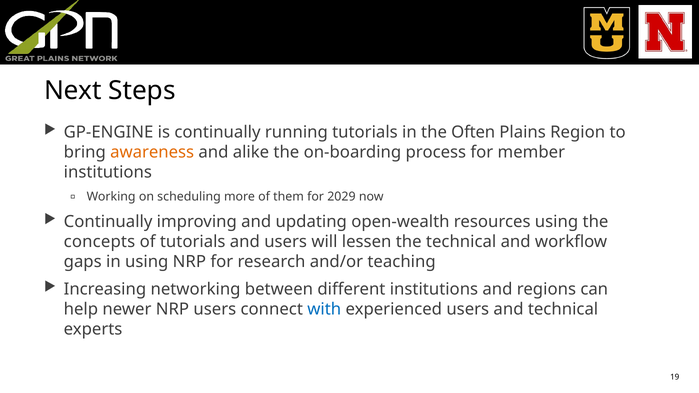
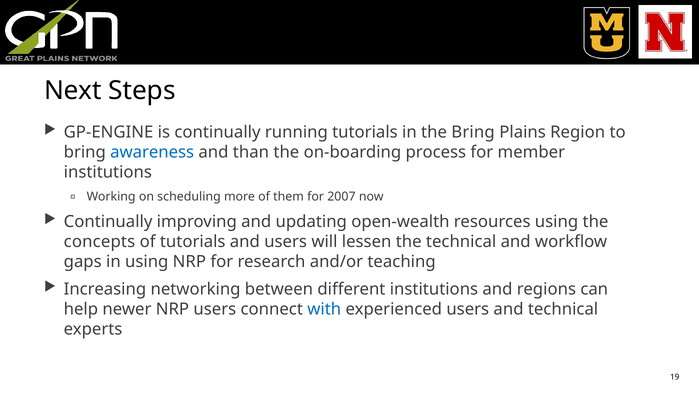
the Often: Often -> Bring
awareness colour: orange -> blue
alike: alike -> than
2029: 2029 -> 2007
